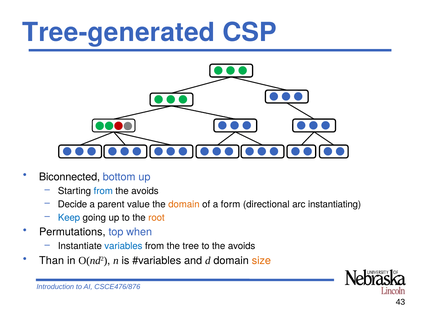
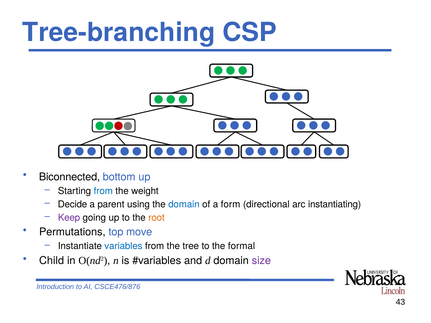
Tree-generated: Tree-generated -> Tree-branching
avoids at (145, 191): avoids -> weight
value: value -> using
domain at (184, 204) colour: orange -> blue
Keep colour: blue -> purple
when: when -> move
to the avoids: avoids -> formal
Than: Than -> Child
size colour: orange -> purple
